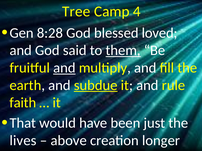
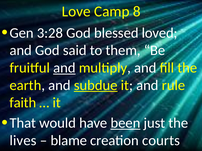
Tree: Tree -> Love
4: 4 -> 8
8:28: 8:28 -> 3:28
them underline: present -> none
been underline: none -> present
above: above -> blame
longer: longer -> courts
